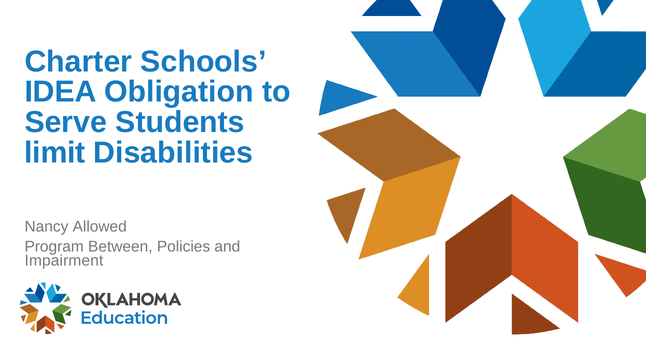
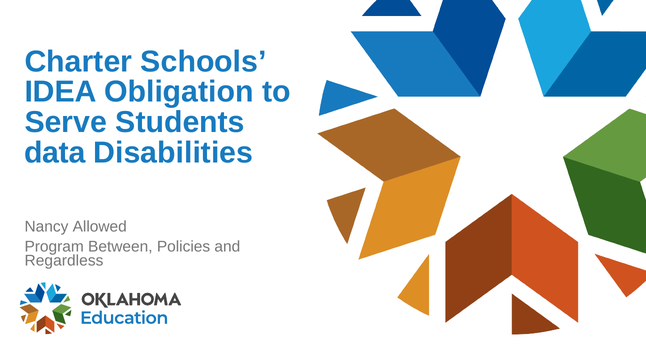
limit: limit -> data
Impairment: Impairment -> Regardless
